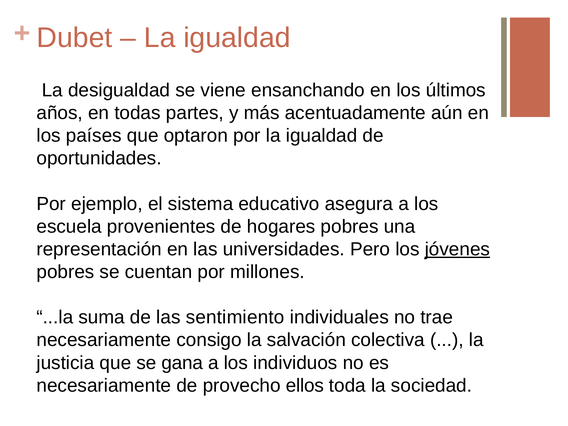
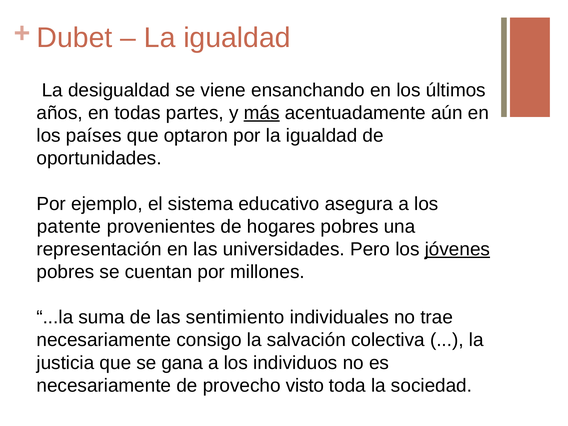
más underline: none -> present
escuela: escuela -> patente
ellos: ellos -> visto
